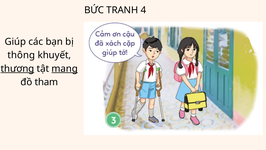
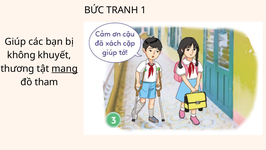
4: 4 -> 1
thông: thông -> không
thương underline: present -> none
